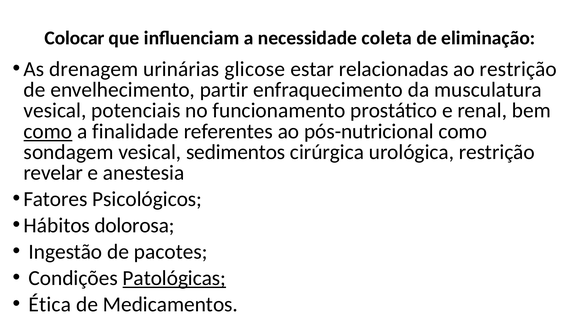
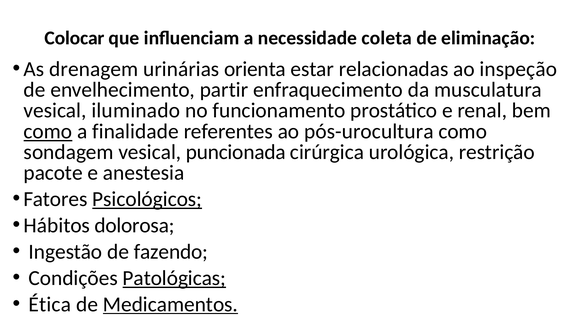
glicose: glicose -> orienta
ao restrição: restrição -> inspeção
potenciais: potenciais -> iluminado
pós-nutricional: pós-nutricional -> pós-urocultura
sedimentos: sedimentos -> puncionada
revelar: revelar -> pacote
Psicológicos underline: none -> present
pacotes: pacotes -> fazendo
Medicamentos underline: none -> present
